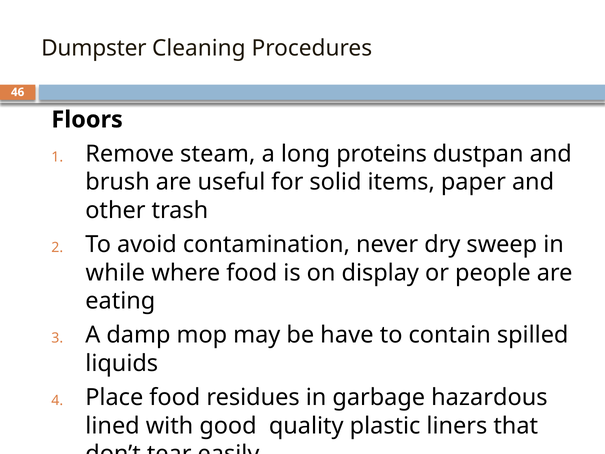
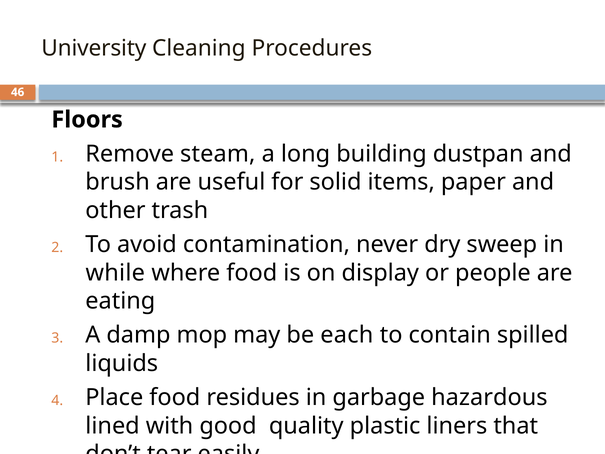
Dumpster at (94, 48): Dumpster -> University
proteins: proteins -> building
have: have -> each
